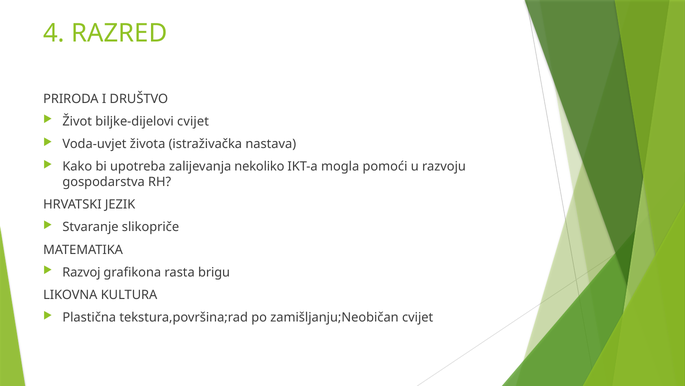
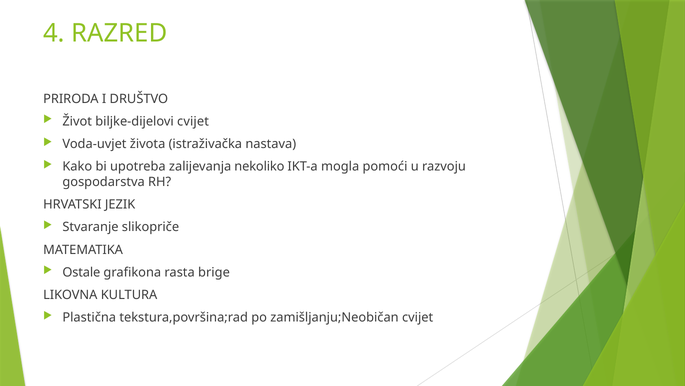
Razvoj: Razvoj -> Ostale
brigu: brigu -> brige
